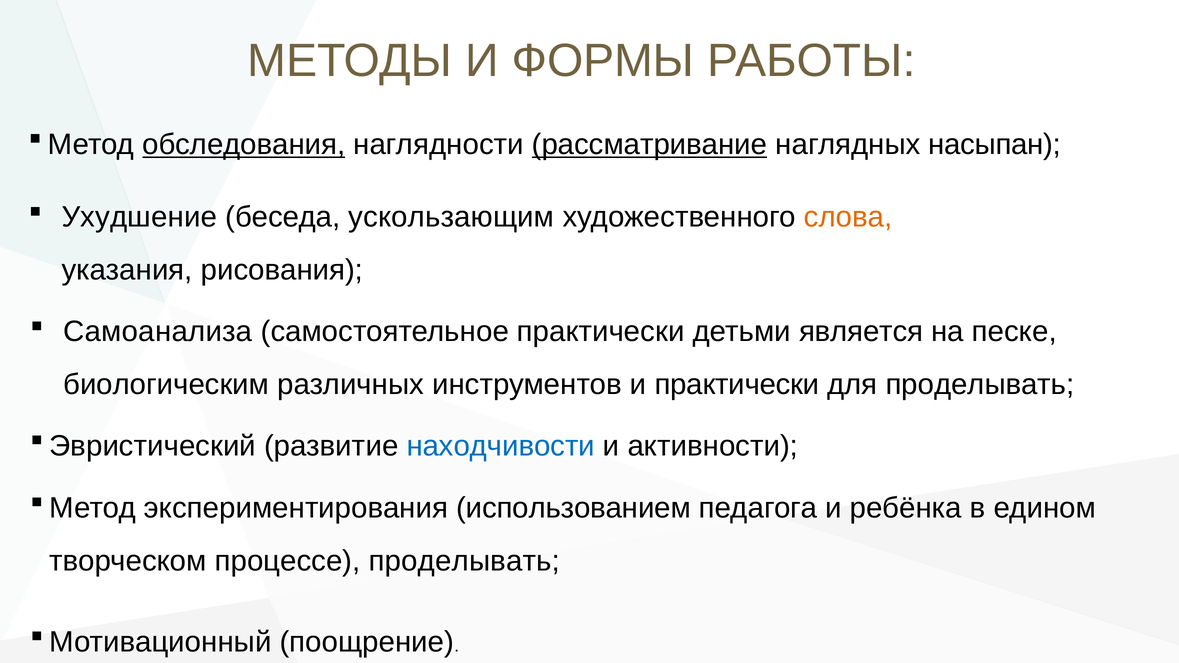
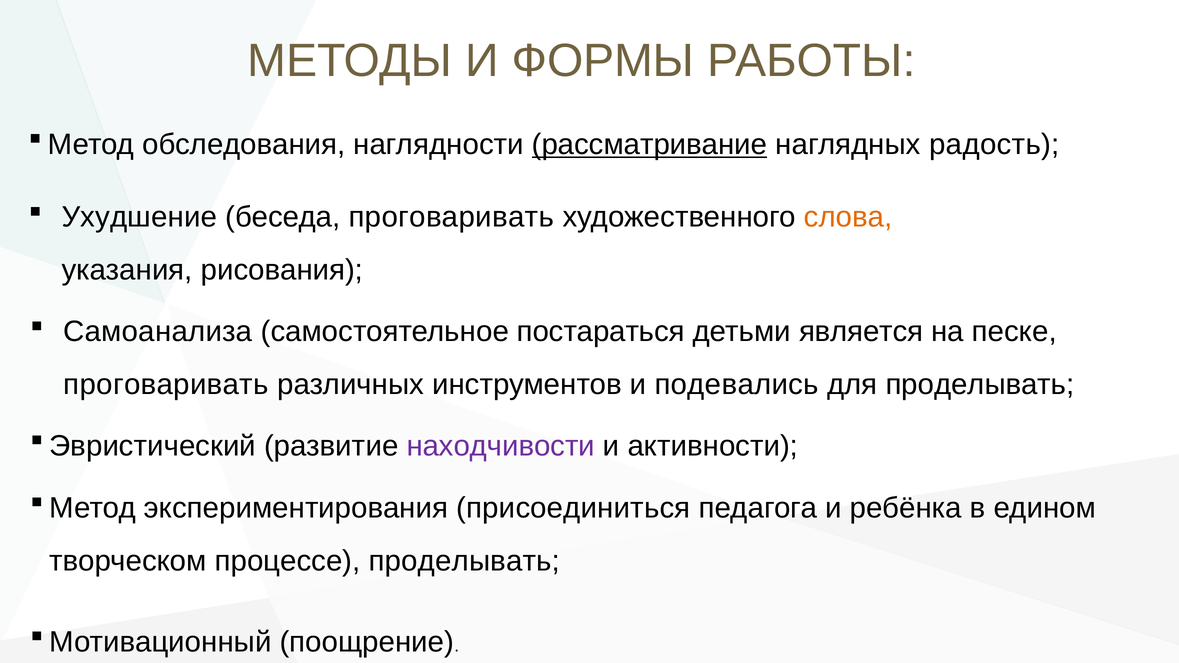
обследования underline: present -> none
насыпан: насыпан -> радость
беседа ускользающим: ускользающим -> проговаривать
самостоятельное практически: практически -> постараться
биологическим at (166, 385): биологическим -> проговаривать
и практически: практически -> подевались
находчивости colour: blue -> purple
использованием: использованием -> присоединиться
